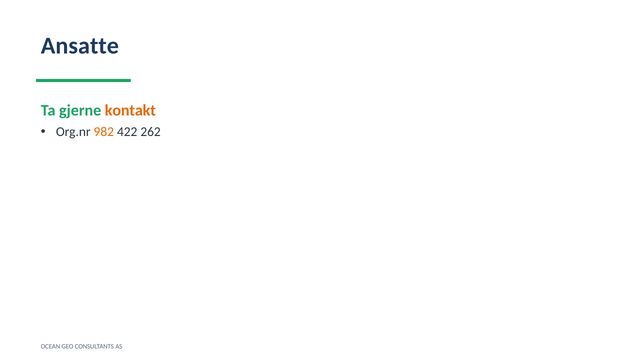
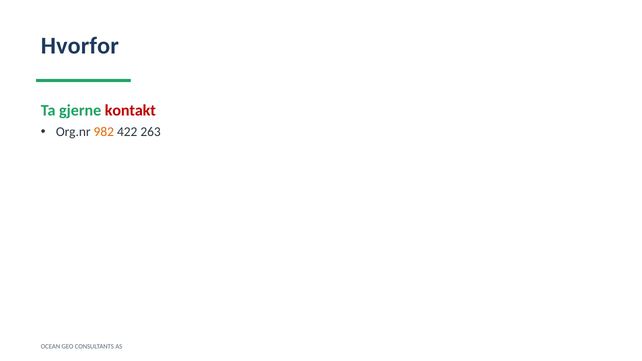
Ansatte: Ansatte -> Hvorfor
kontakt colour: orange -> red
262: 262 -> 263
